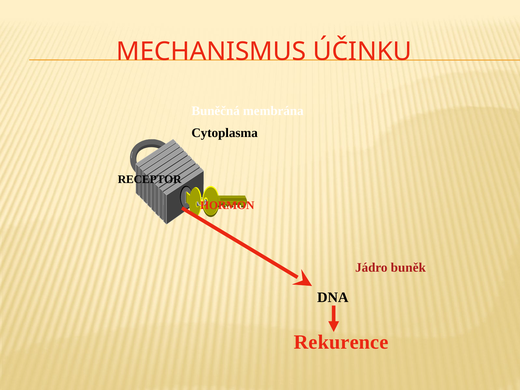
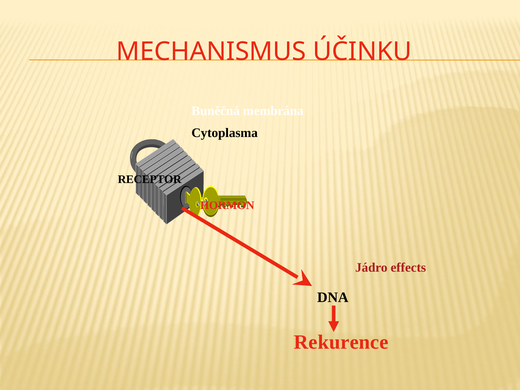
buněk: buněk -> effects
